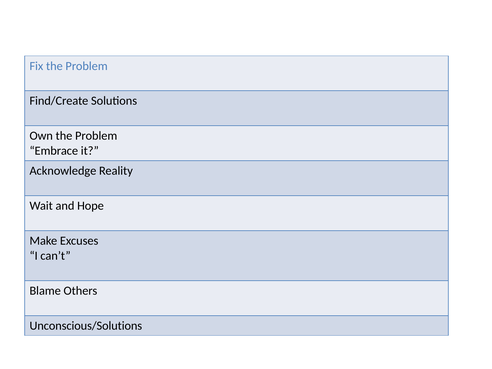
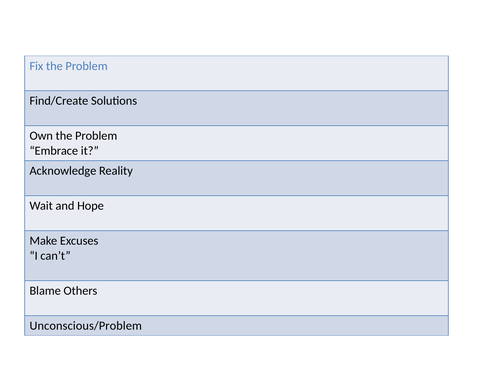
Unconscious/Solutions: Unconscious/Solutions -> Unconscious/Problem
